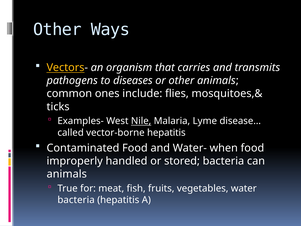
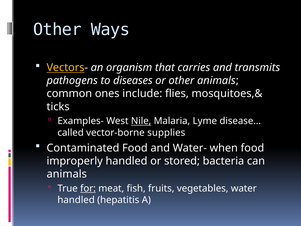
vector-borne hepatitis: hepatitis -> supplies
for underline: none -> present
bacteria at (76, 200): bacteria -> handled
